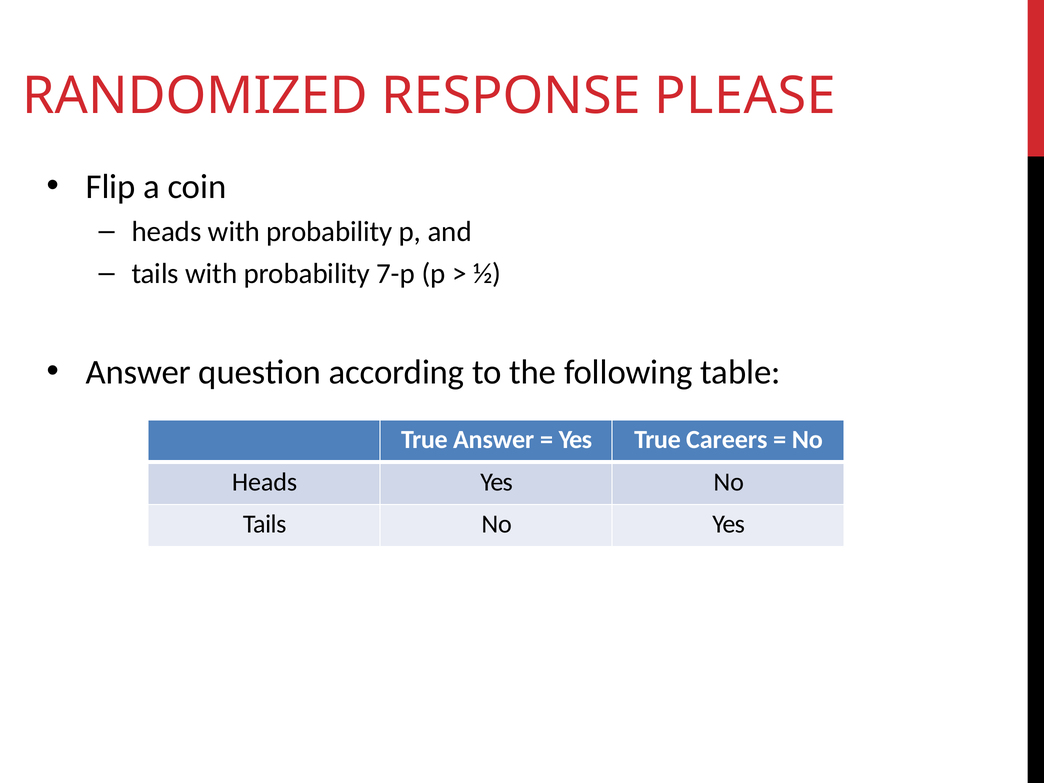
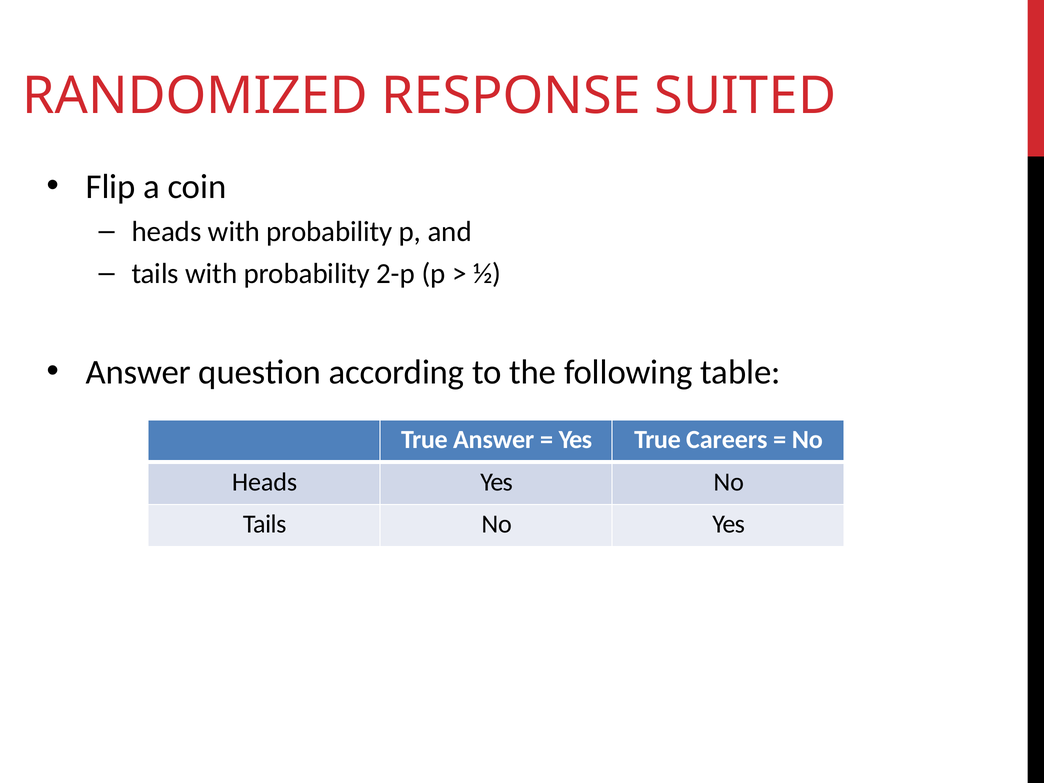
PLEASE: PLEASE -> SUITED
7-p: 7-p -> 2-p
